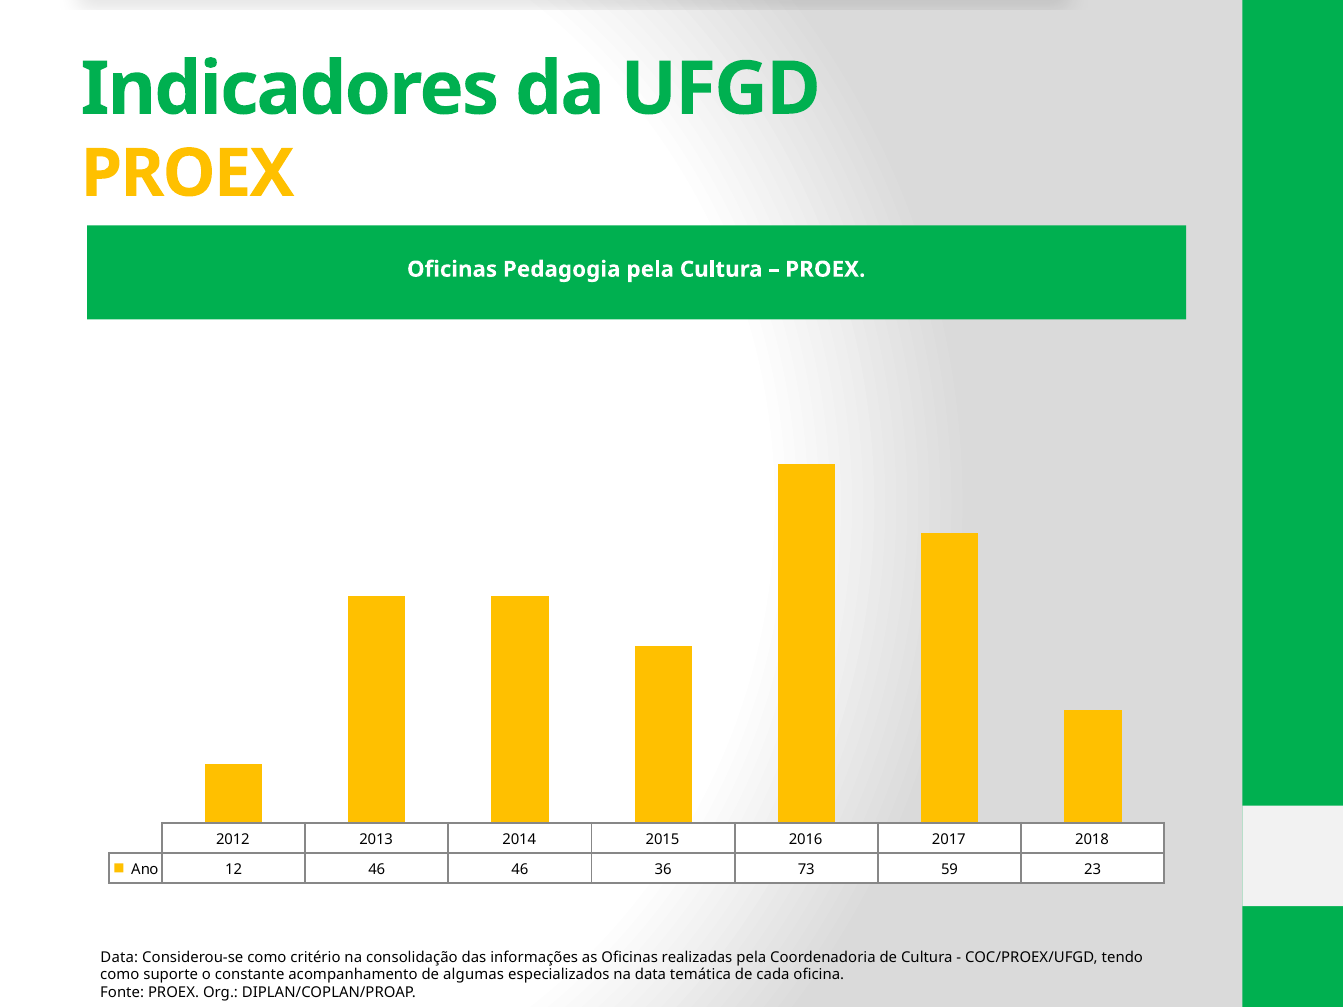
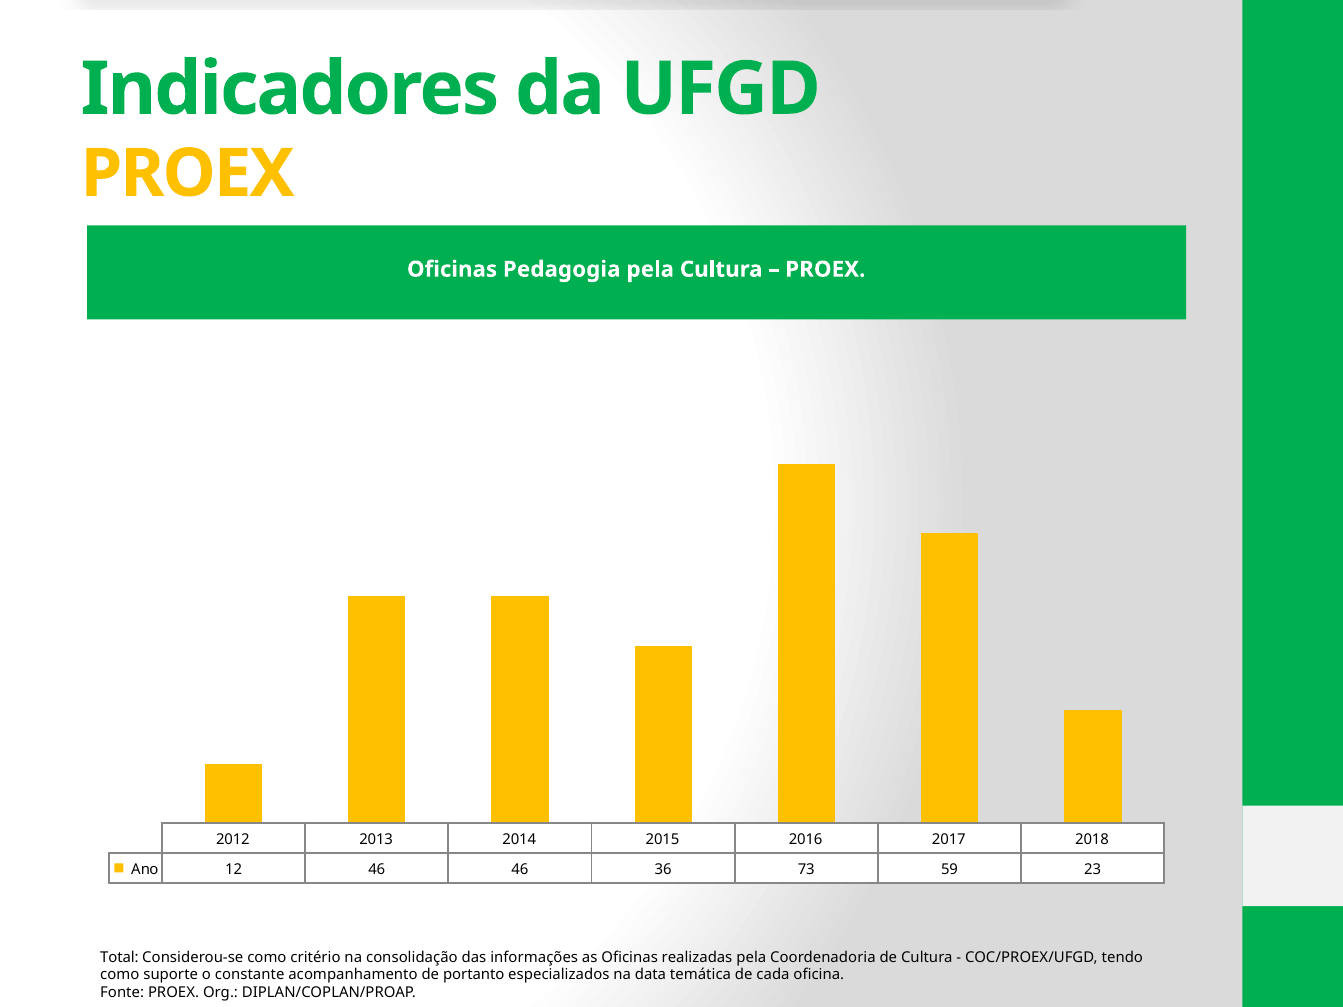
Data at (119, 957): Data -> Total
algumas: algumas -> portanto
